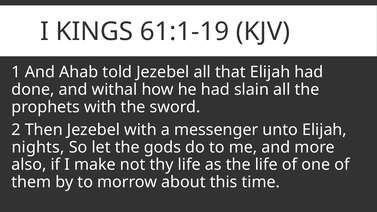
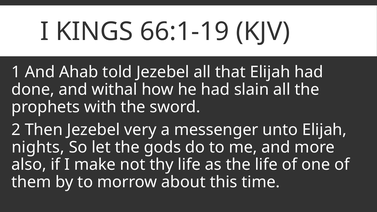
61:1-19: 61:1-19 -> 66:1-19
Jezebel with: with -> very
